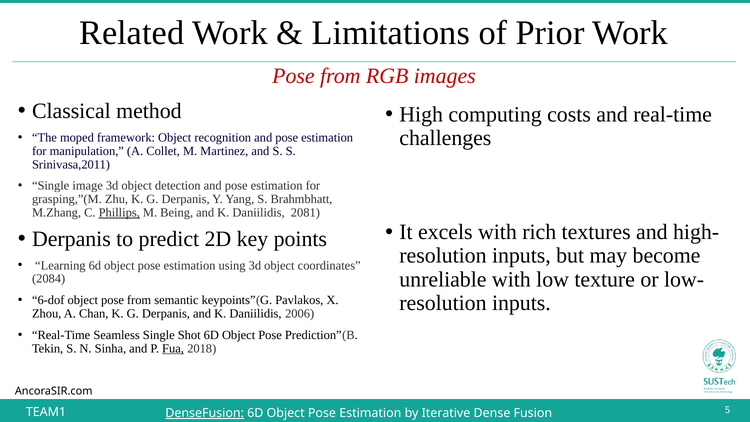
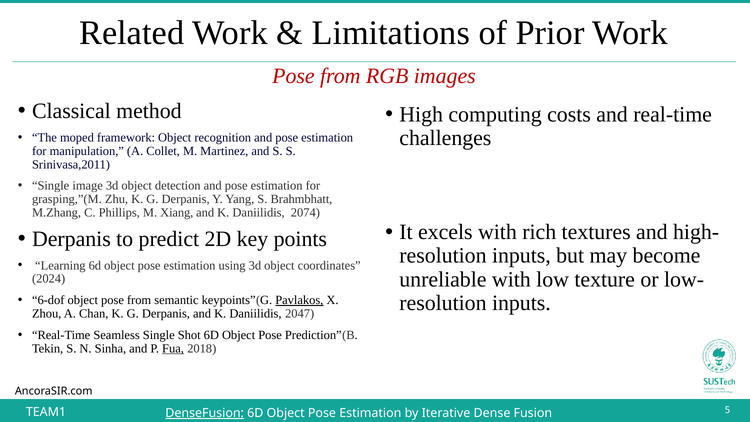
Phillips underline: present -> none
Being: Being -> Xiang
2081: 2081 -> 2074
2084: 2084 -> 2024
Pavlakos underline: none -> present
2006: 2006 -> 2047
